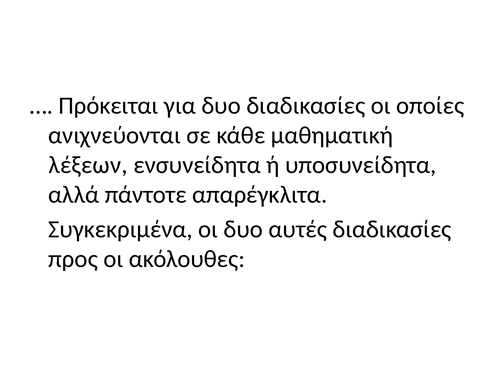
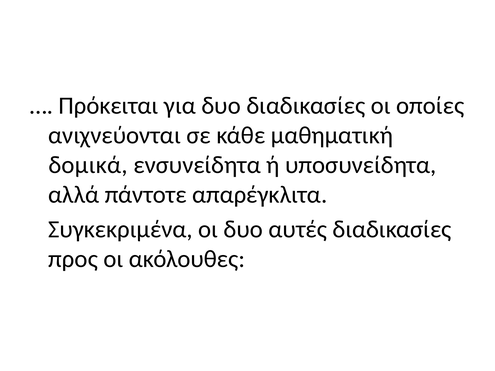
λέξεων: λέξεων -> δομικά
